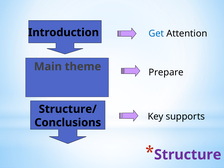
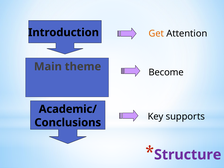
Get colour: blue -> orange
Prepare: Prepare -> Become
Structure/: Structure/ -> Academic/
